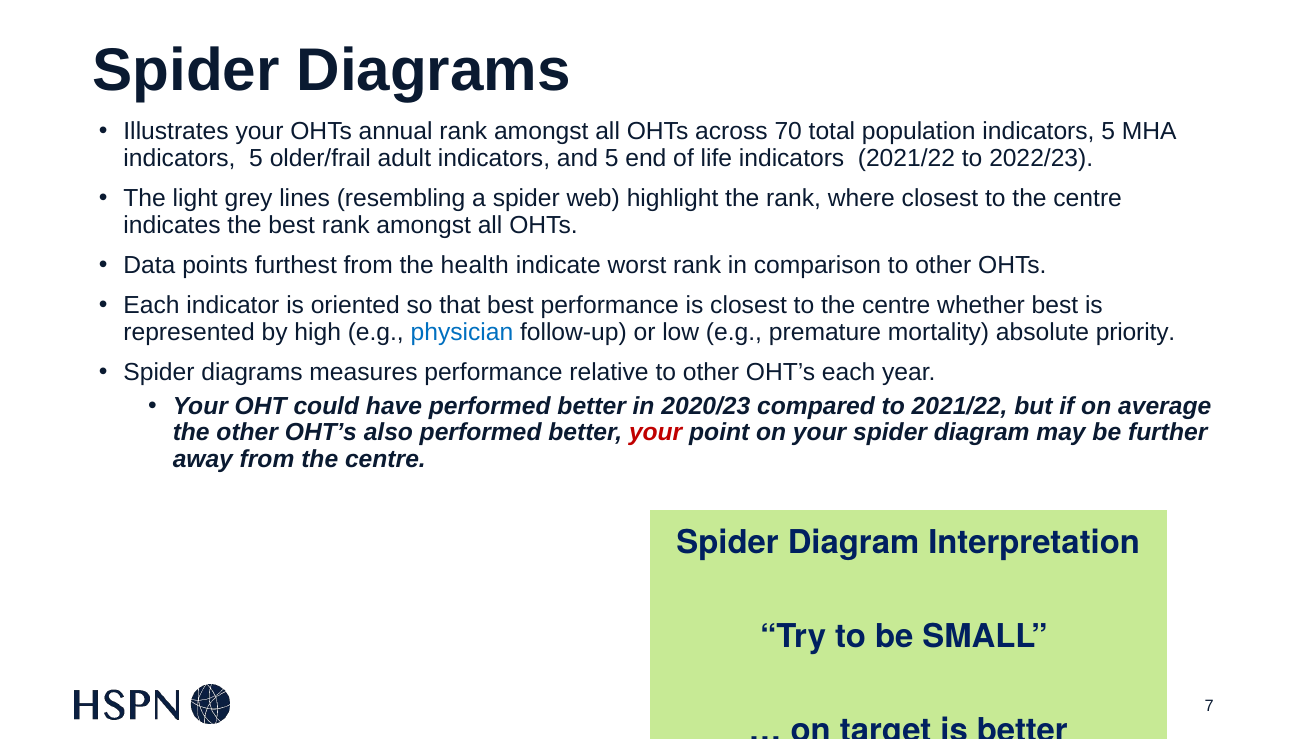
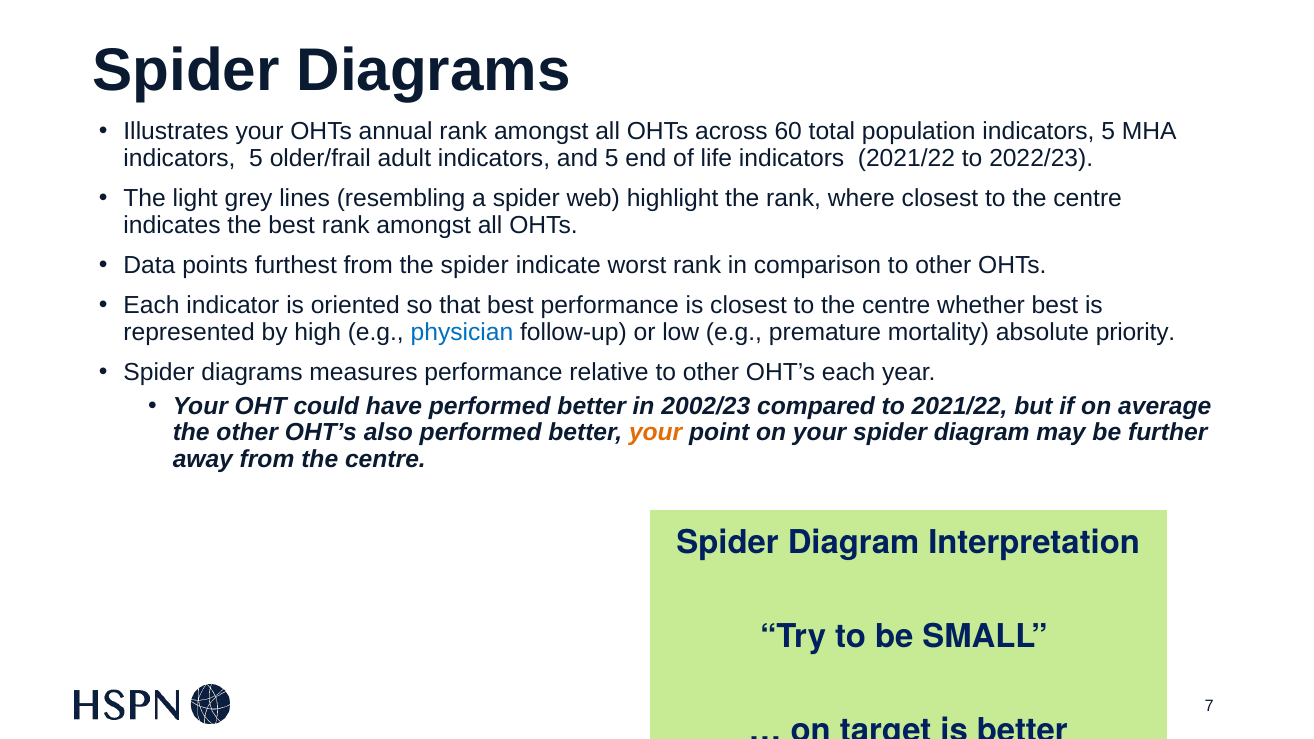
70: 70 -> 60
the health: health -> spider
2020/23: 2020/23 -> 2002/23
your at (656, 433) colour: red -> orange
